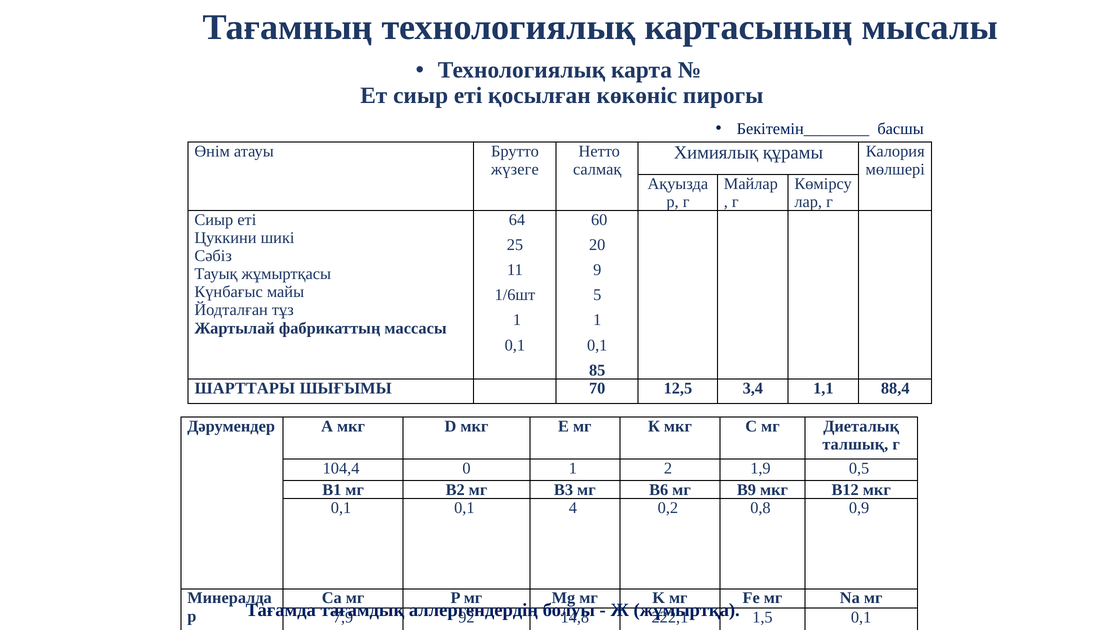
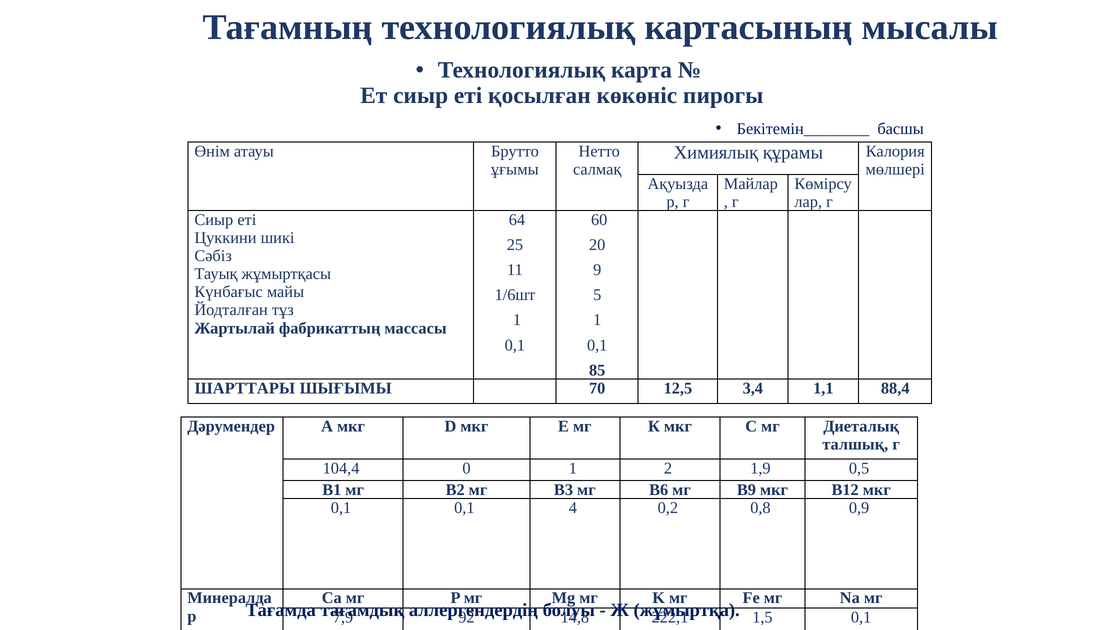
жүзеге: жүзеге -> ұғымы
